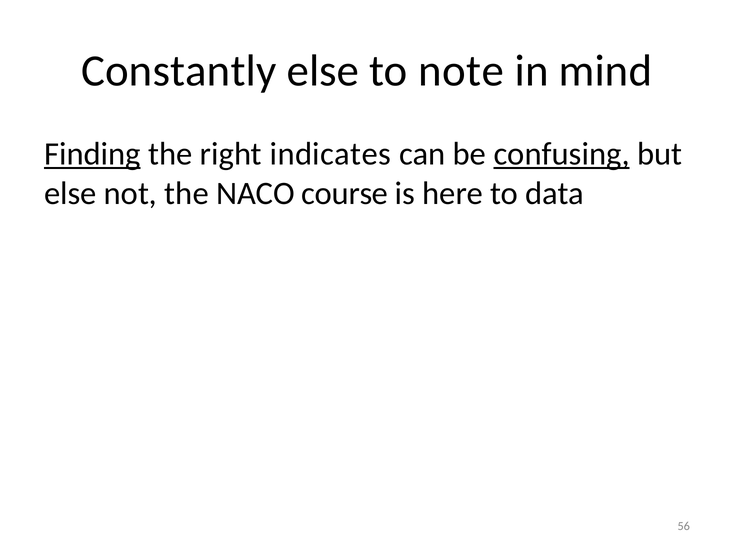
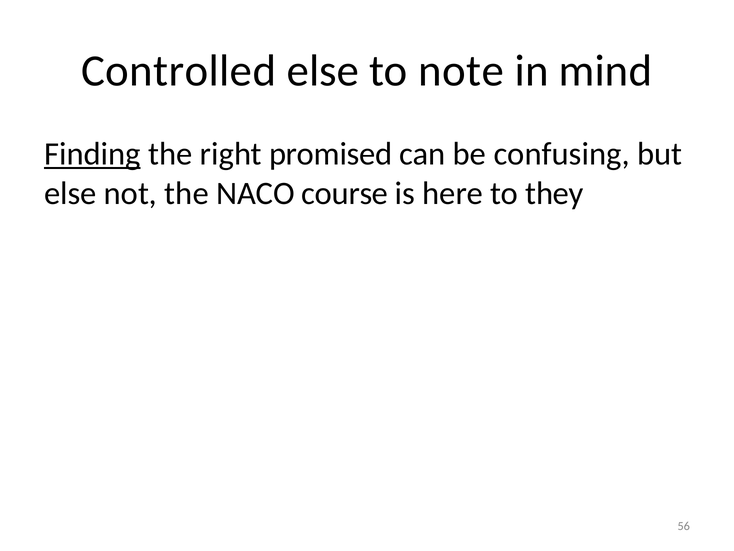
Constantly: Constantly -> Controlled
indicates: indicates -> promised
confusing underline: present -> none
data: data -> they
